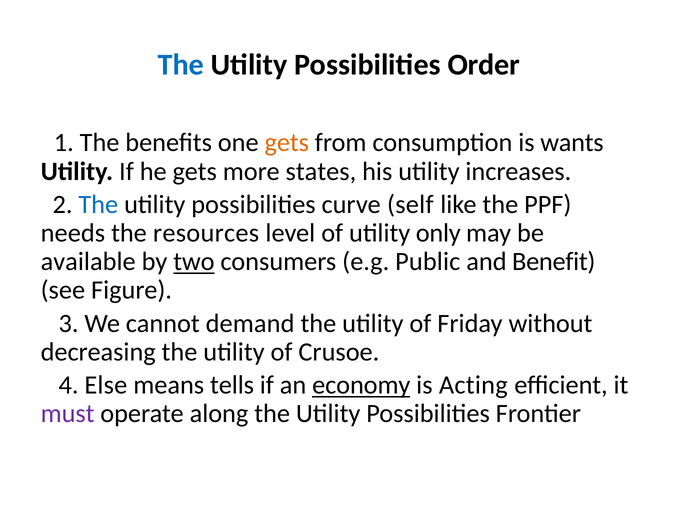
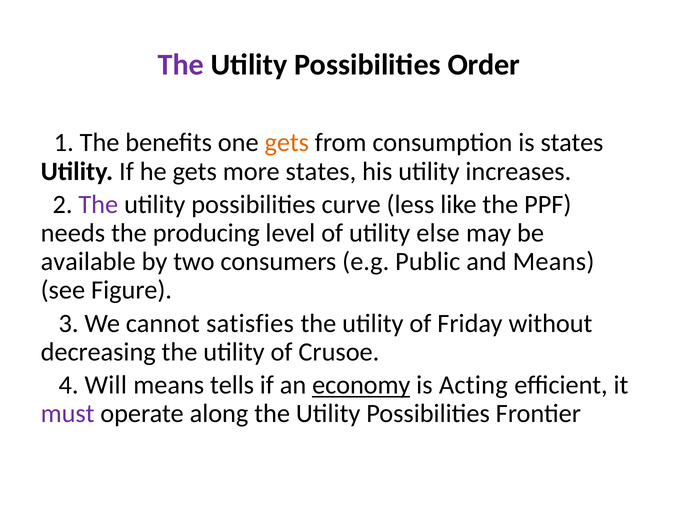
The at (181, 65) colour: blue -> purple
is wants: wants -> states
The at (98, 204) colour: blue -> purple
self: self -> less
resources: resources -> producing
only: only -> else
two underline: present -> none
and Benefit: Benefit -> Means
demand: demand -> satisfies
Else: Else -> Will
